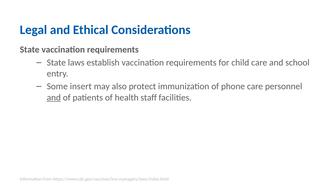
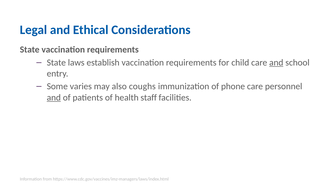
and at (276, 63) underline: none -> present
insert: insert -> varies
protect: protect -> coughs
